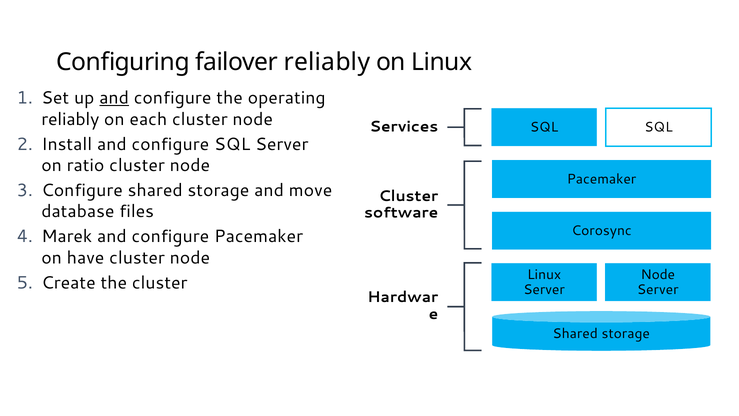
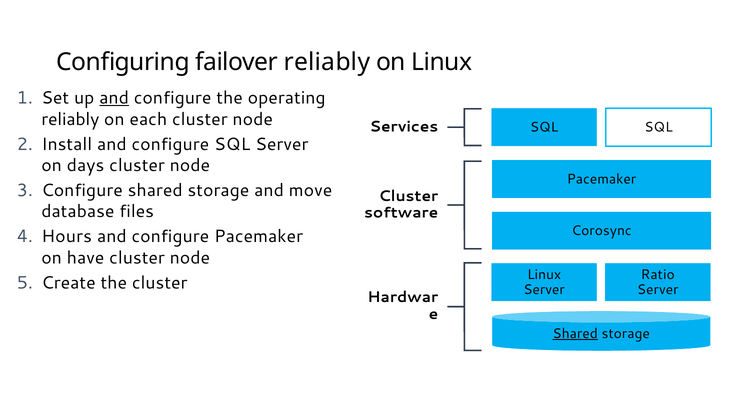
ratio: ratio -> days
Marek: Marek -> Hours
Node at (658, 274): Node -> Ratio
Shared at (575, 333) underline: none -> present
